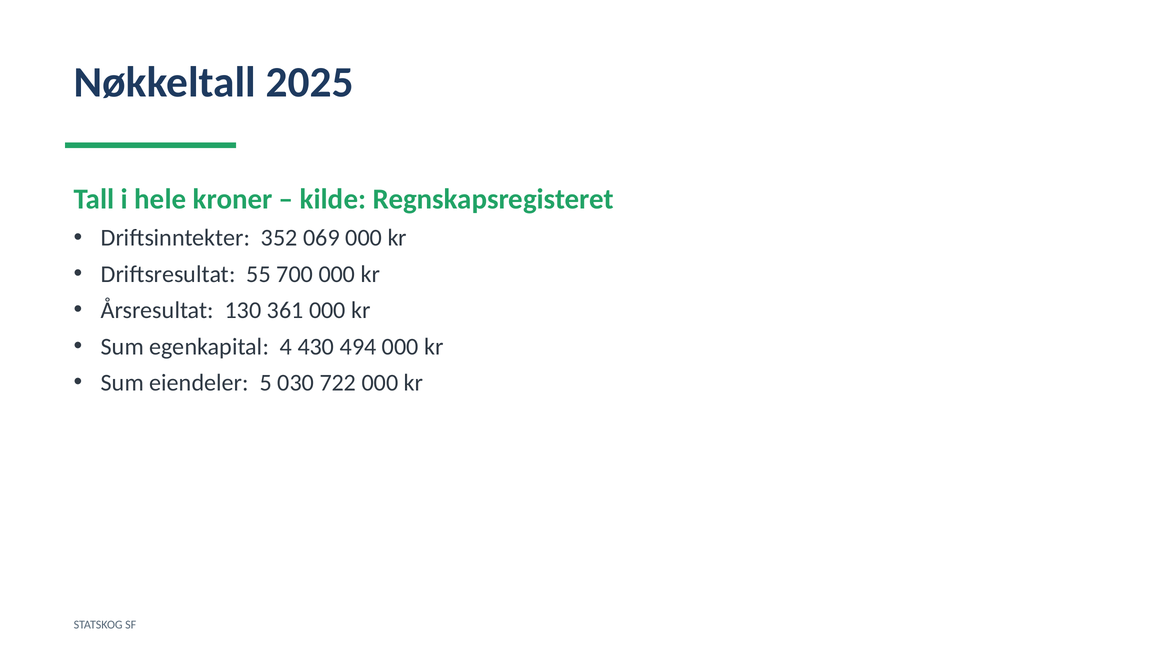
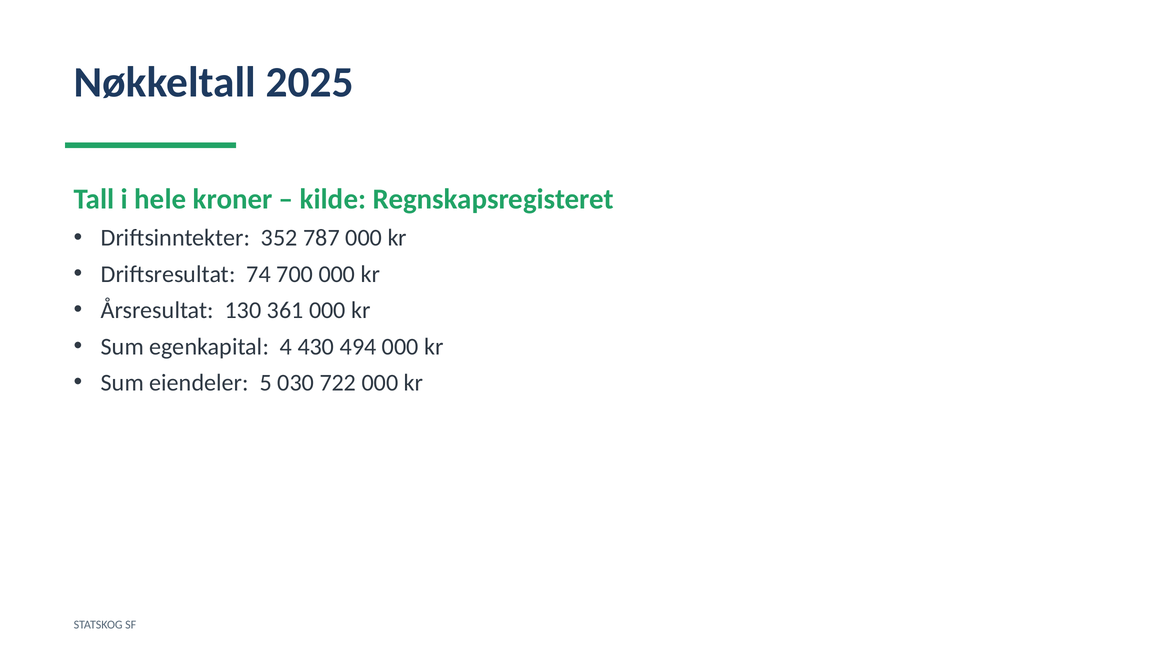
069: 069 -> 787
55: 55 -> 74
